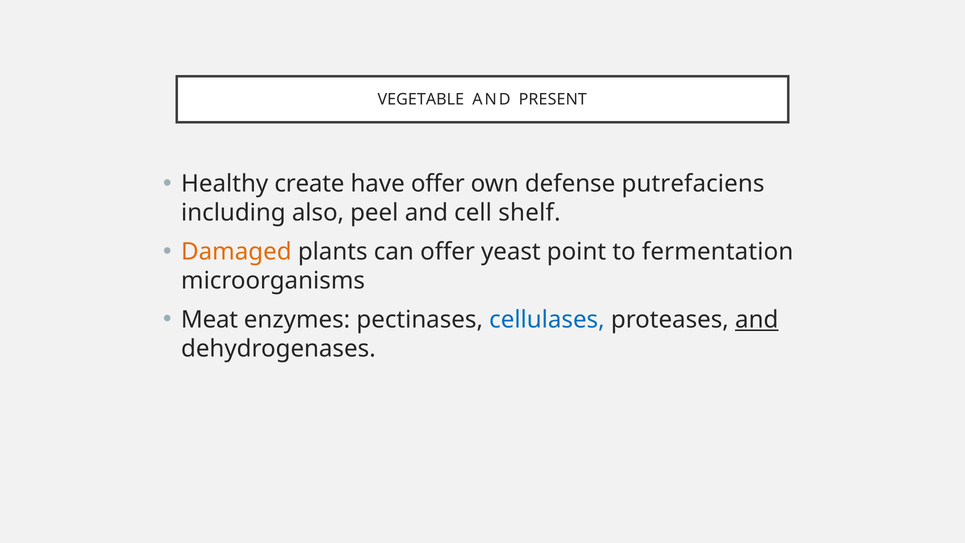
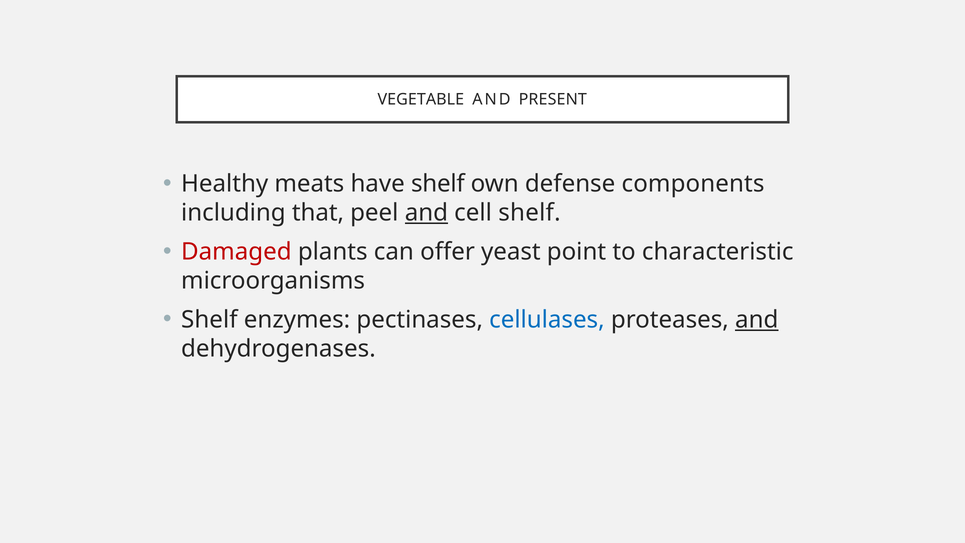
create: create -> meats
have offer: offer -> shelf
putrefaciens: putrefaciens -> components
also: also -> that
and at (426, 213) underline: none -> present
Damaged colour: orange -> red
fermentation: fermentation -> characteristic
Meat at (210, 320): Meat -> Shelf
